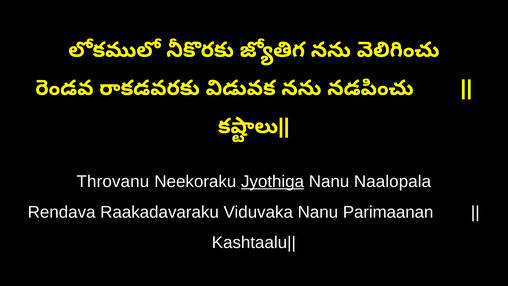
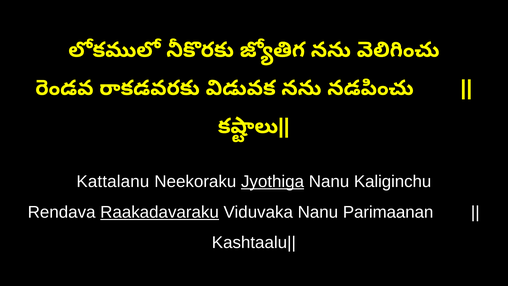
Throvanu: Throvanu -> Kattalanu
Naalopala: Naalopala -> Kaliginchu
Raakadavaraku underline: none -> present
